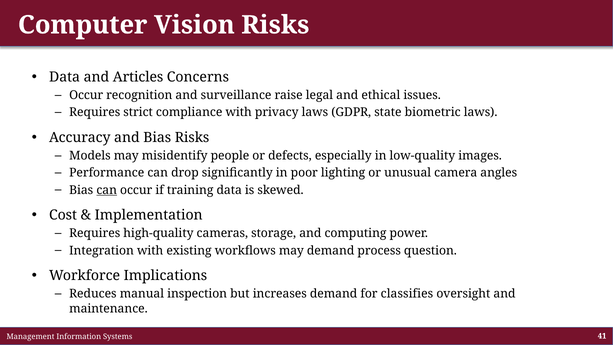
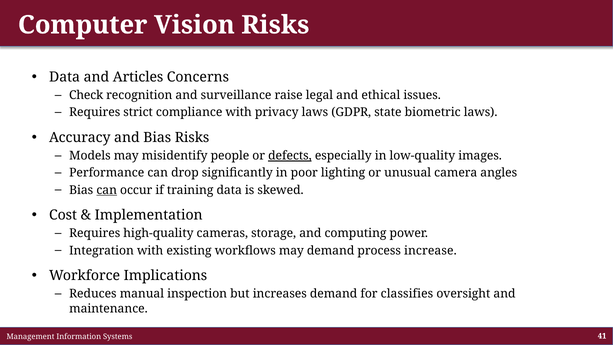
Occur at (86, 95): Occur -> Check
defects underline: none -> present
question: question -> increase
